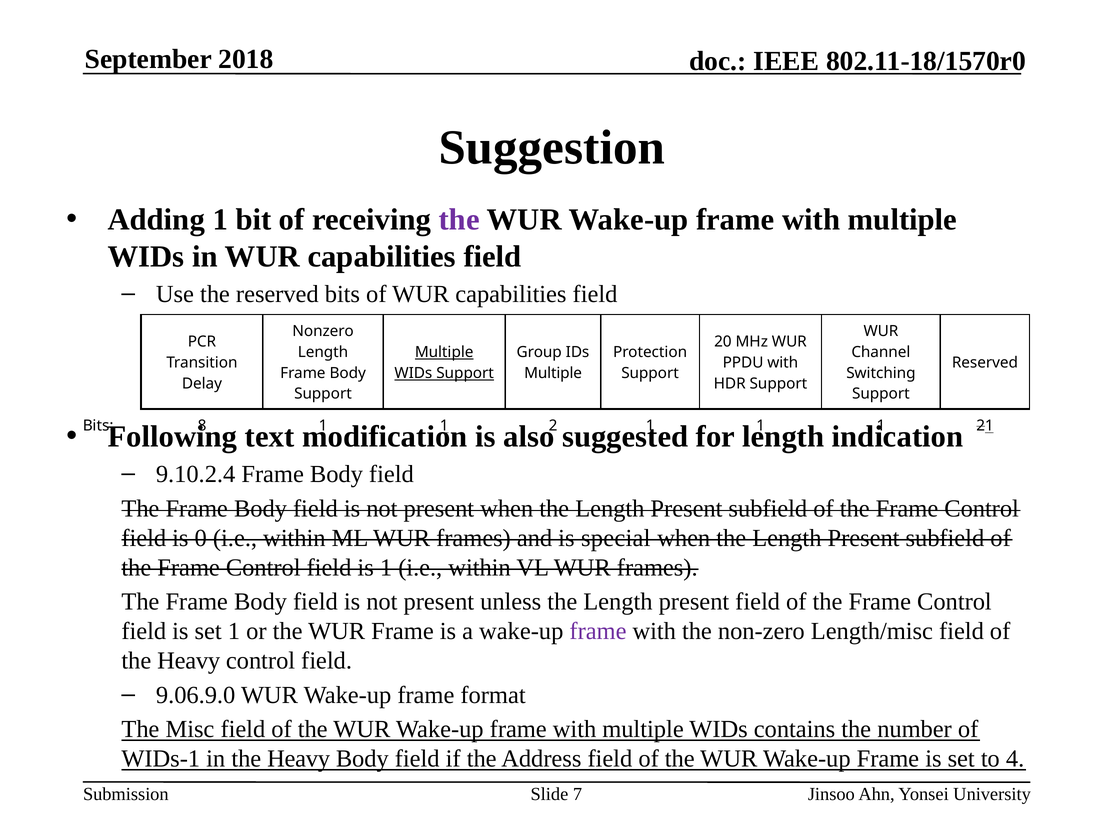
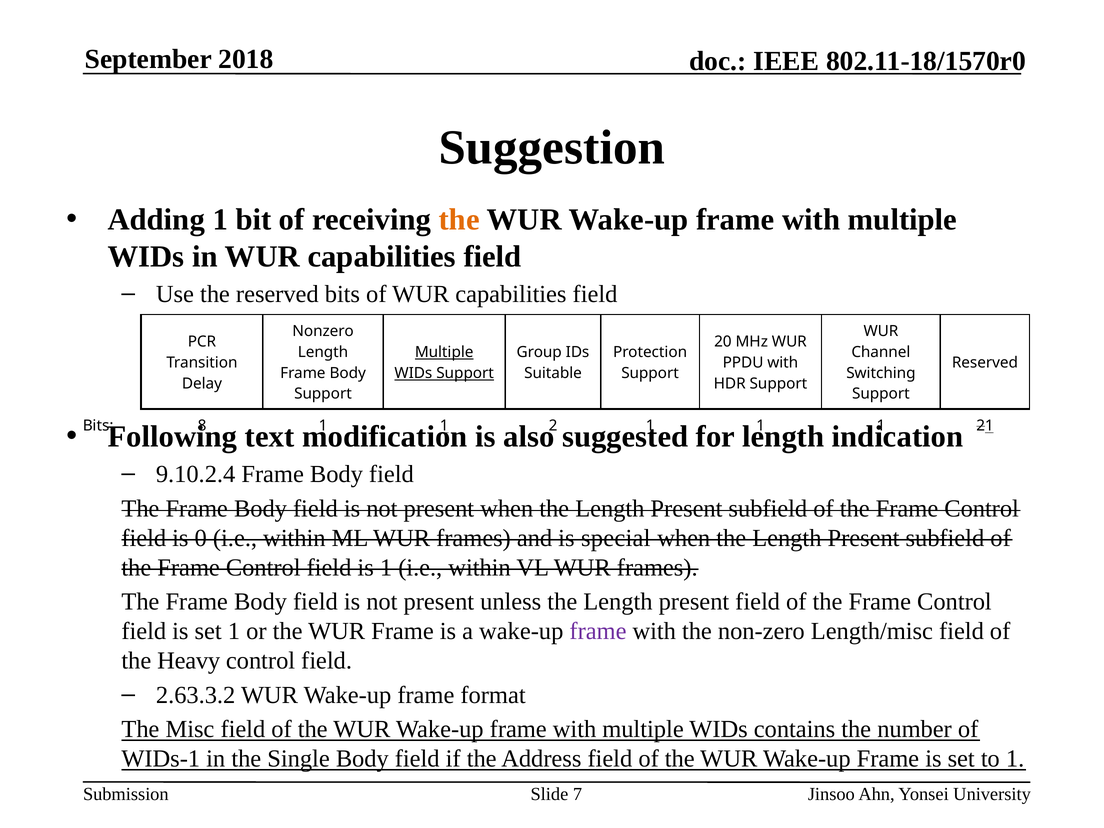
the at (459, 220) colour: purple -> orange
Multiple at (553, 373): Multiple -> Suitable
9.06.9.0: 9.06.9.0 -> 2.63.3.2
in the Heavy: Heavy -> Single
to 4: 4 -> 1
